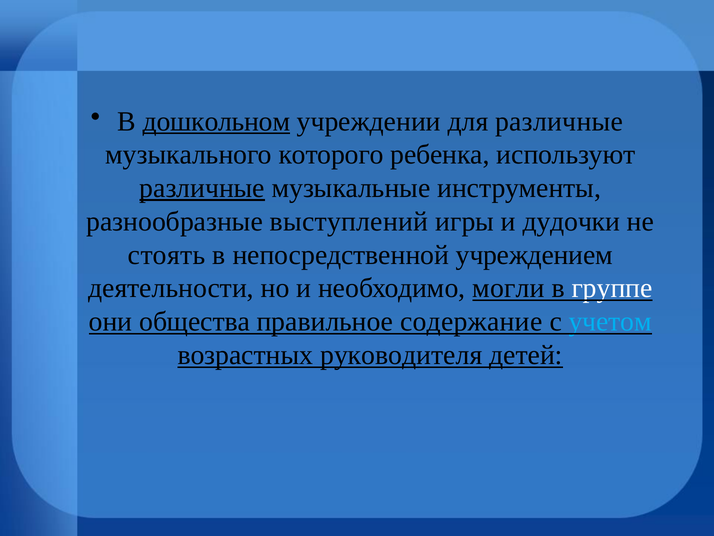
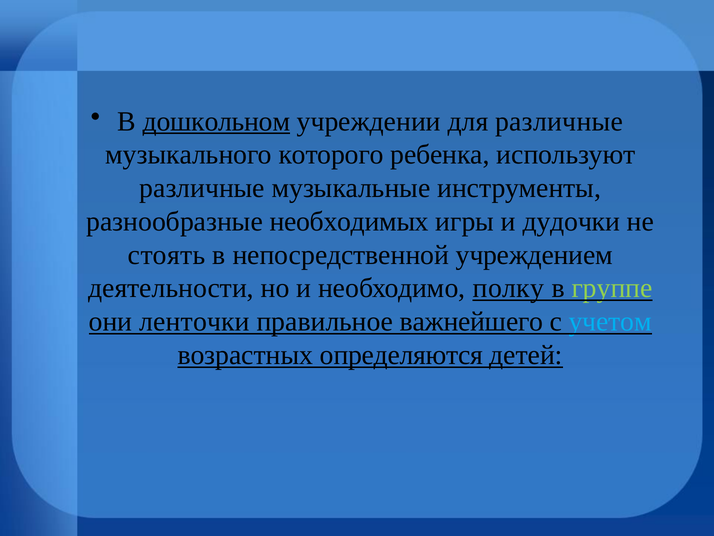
различные at (202, 188) underline: present -> none
выступлений: выступлений -> необходимых
могли: могли -> полку
группе colour: white -> light green
общества: общества -> ленточки
содержание: содержание -> важнейшего
руководителя: руководителя -> определяются
